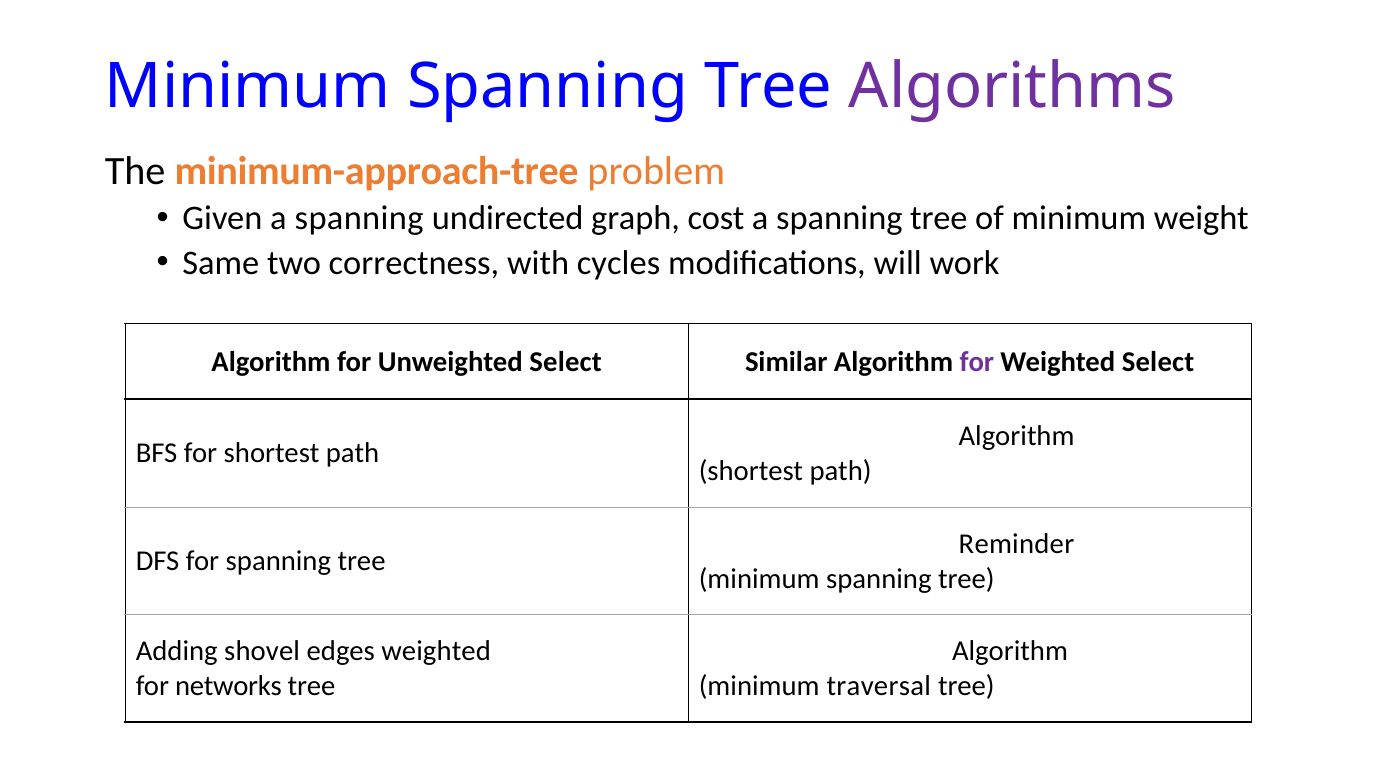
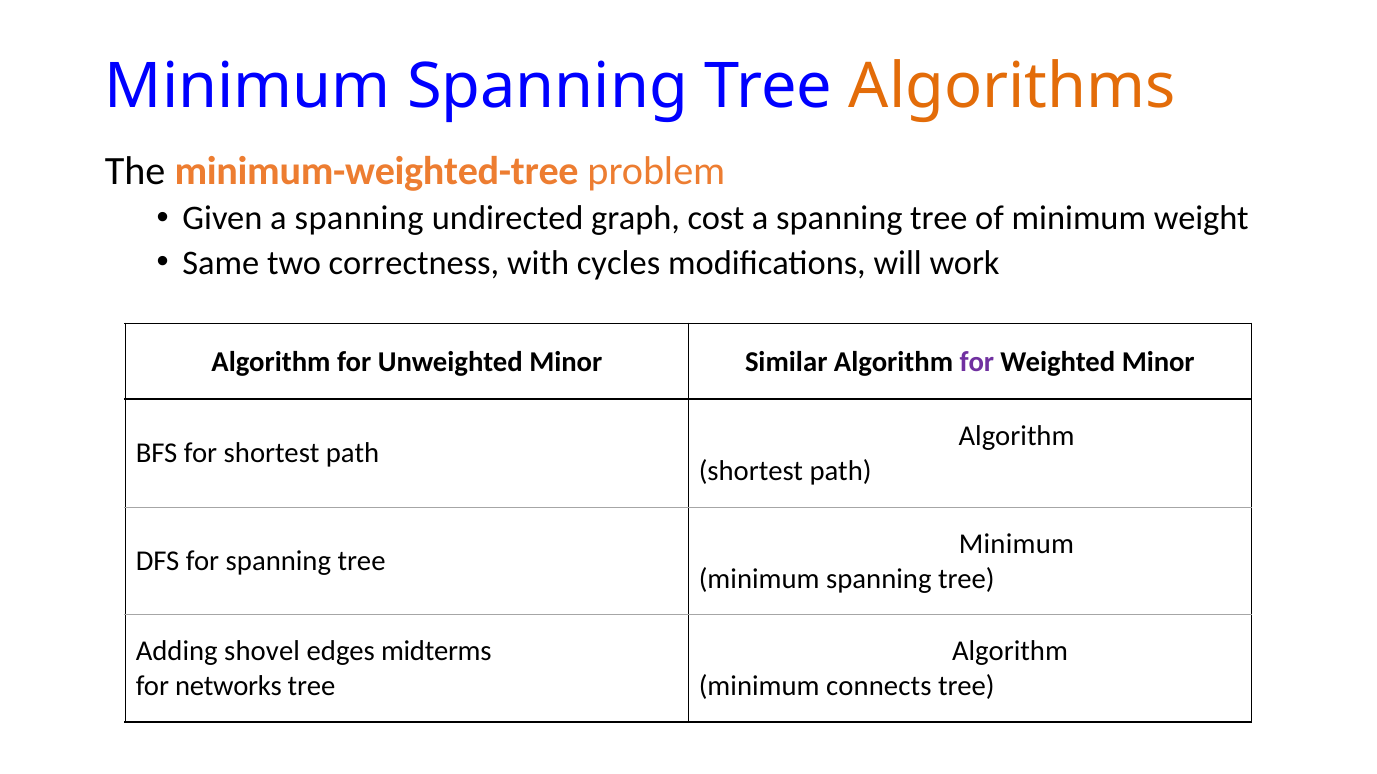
Algorithms colour: purple -> orange
minimum-approach-tree: minimum-approach-tree -> minimum-weighted-tree
Unweighted Select: Select -> Minor
Weighted Select: Select -> Minor
Reminder at (1016, 544): Reminder -> Minimum
edges weighted: weighted -> midterms
traversal: traversal -> connects
